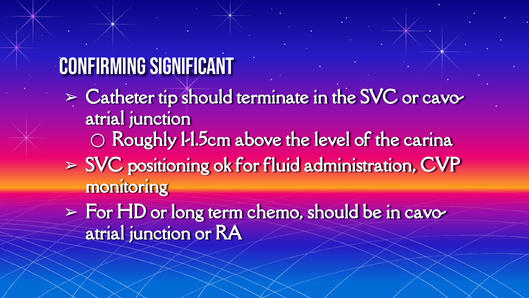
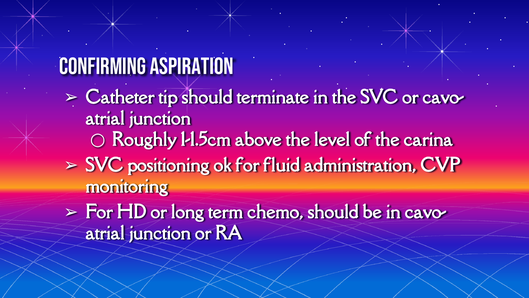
significant: significant -> aspiration
